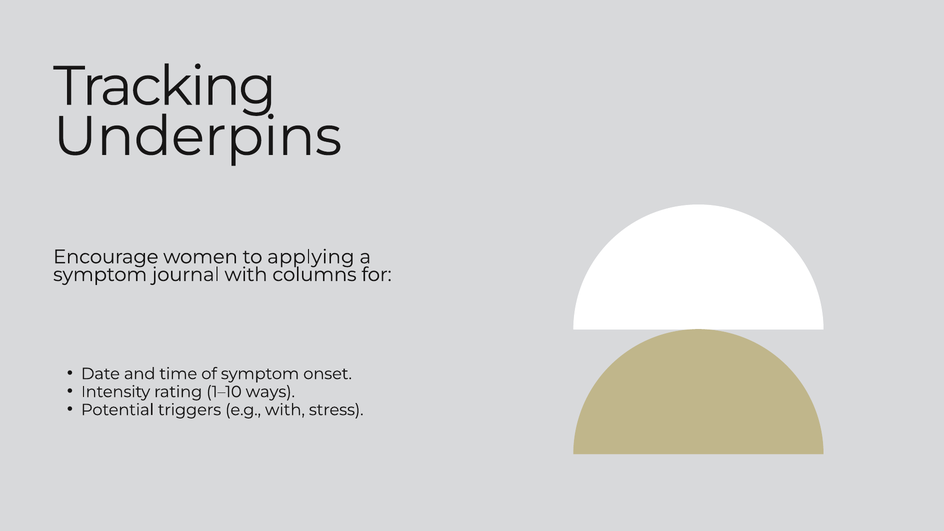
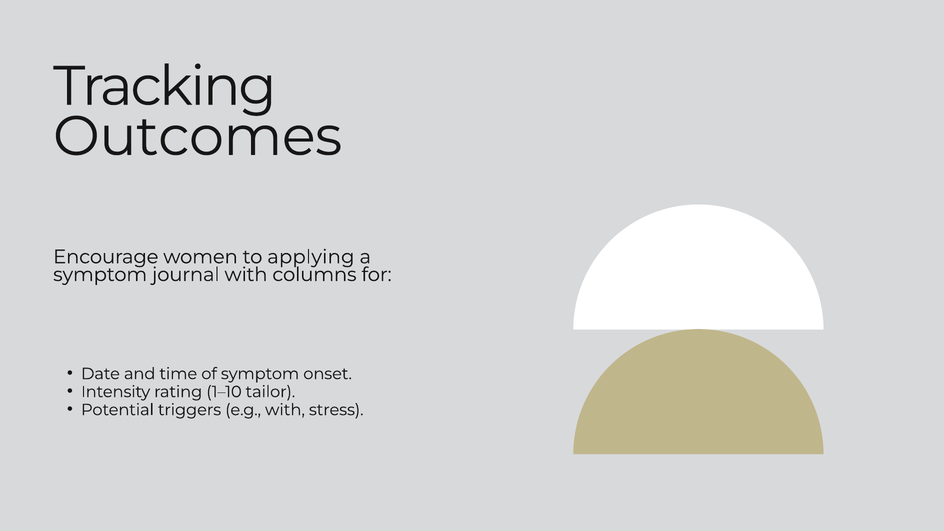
Underpins: Underpins -> Outcomes
ways: ways -> tailor
